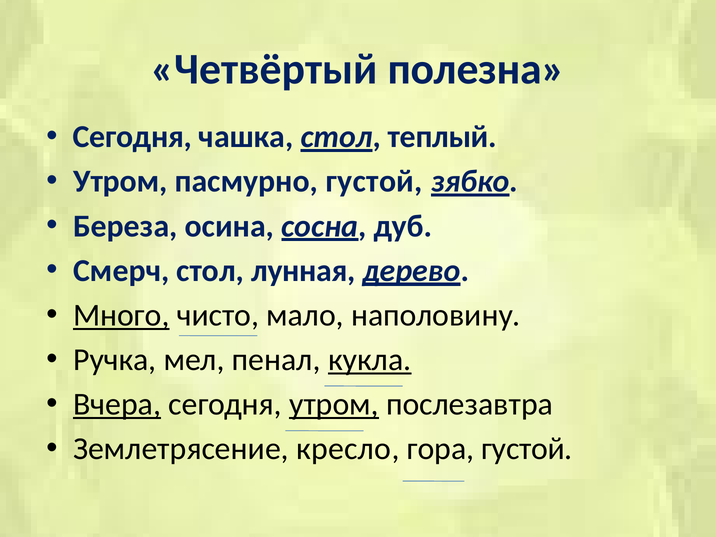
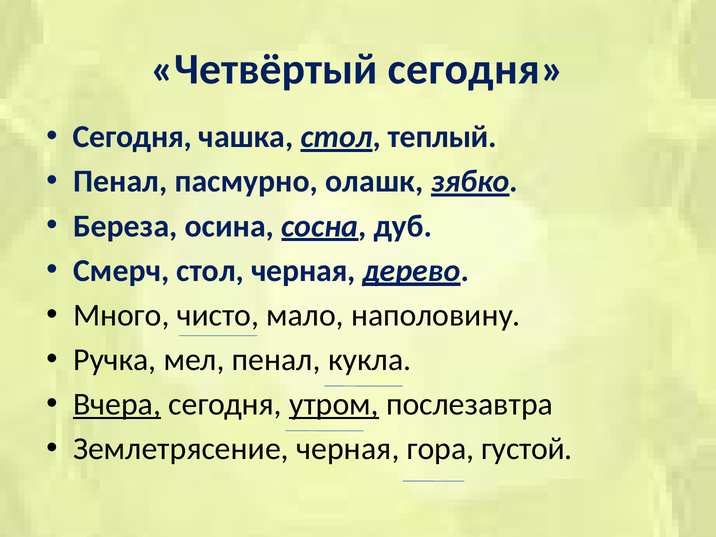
Четвёртый полезна: полезна -> сегодня
Утром at (120, 181): Утром -> Пенал
пасмурно густой: густой -> олашк
стол лунная: лунная -> черная
Много underline: present -> none
кукла underline: present -> none
Землетрясение кресло: кресло -> черная
